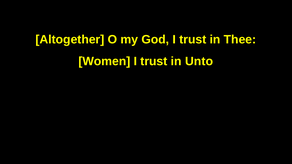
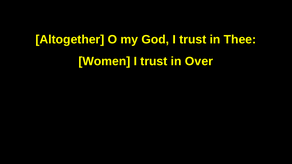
Unto: Unto -> Over
